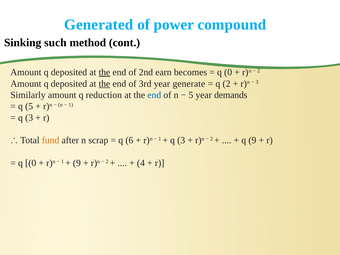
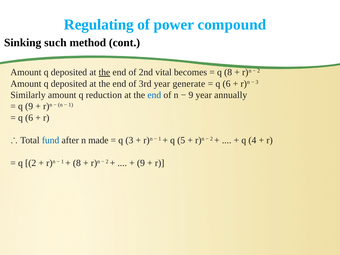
Generated: Generated -> Regulating
earn: earn -> vital
0 at (228, 72): 0 -> 8
the at (104, 84) underline: present -> none
2 at (227, 84): 2 -> 6
5 at (191, 95): 5 -> 9
demands: demands -> annually
q 5: 5 -> 9
3 at (29, 118): 3 -> 6
fund colour: orange -> blue
scrap: scrap -> made
q 6: 6 -> 3
3 at (181, 140): 3 -> 5
q 9: 9 -> 4
0 at (31, 163): 0 -> 2
9 at (77, 163): 9 -> 8
4 at (141, 163): 4 -> 9
